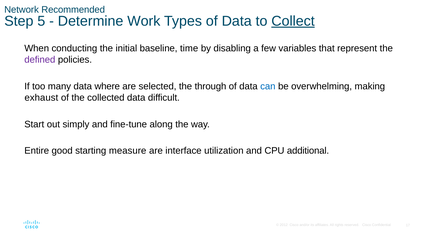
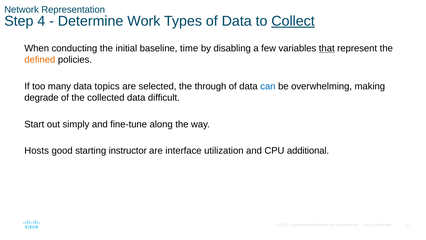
Recommended: Recommended -> Representation
5: 5 -> 4
that underline: none -> present
defined colour: purple -> orange
where: where -> topics
exhaust: exhaust -> degrade
Entire: Entire -> Hosts
measure: measure -> instructor
